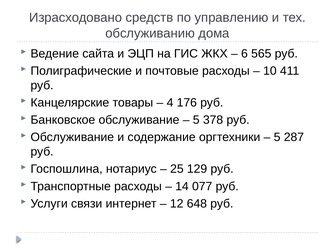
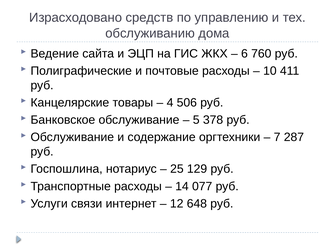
565: 565 -> 760
176: 176 -> 506
5 at (277, 137): 5 -> 7
